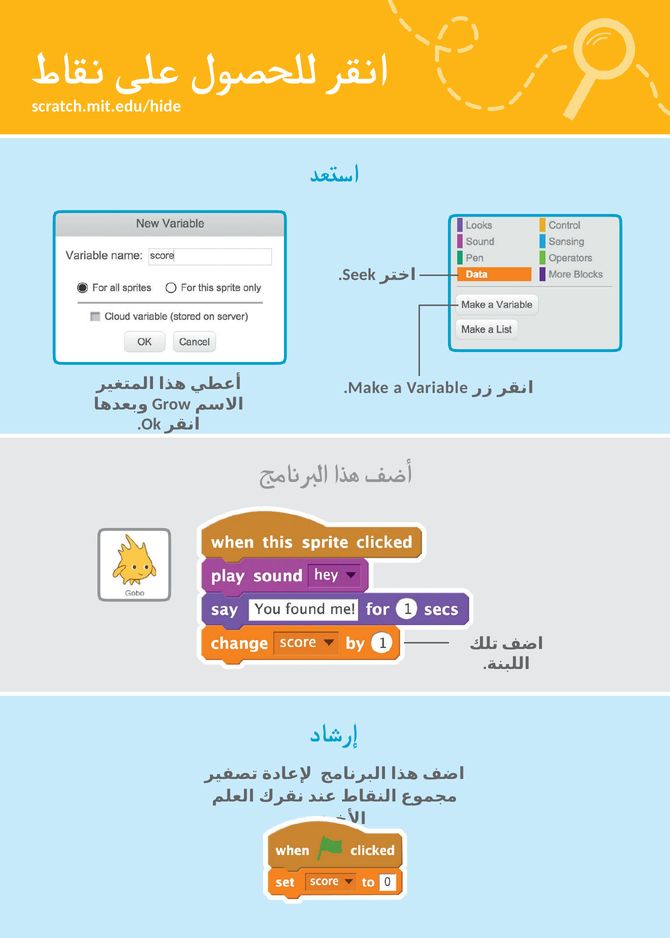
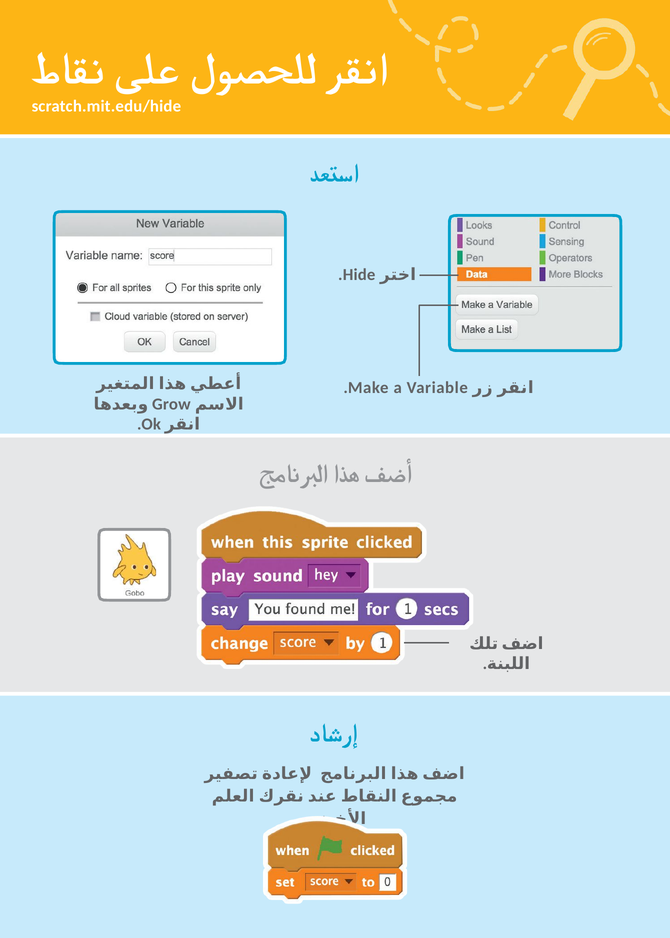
Seek: Seek -> Hide
